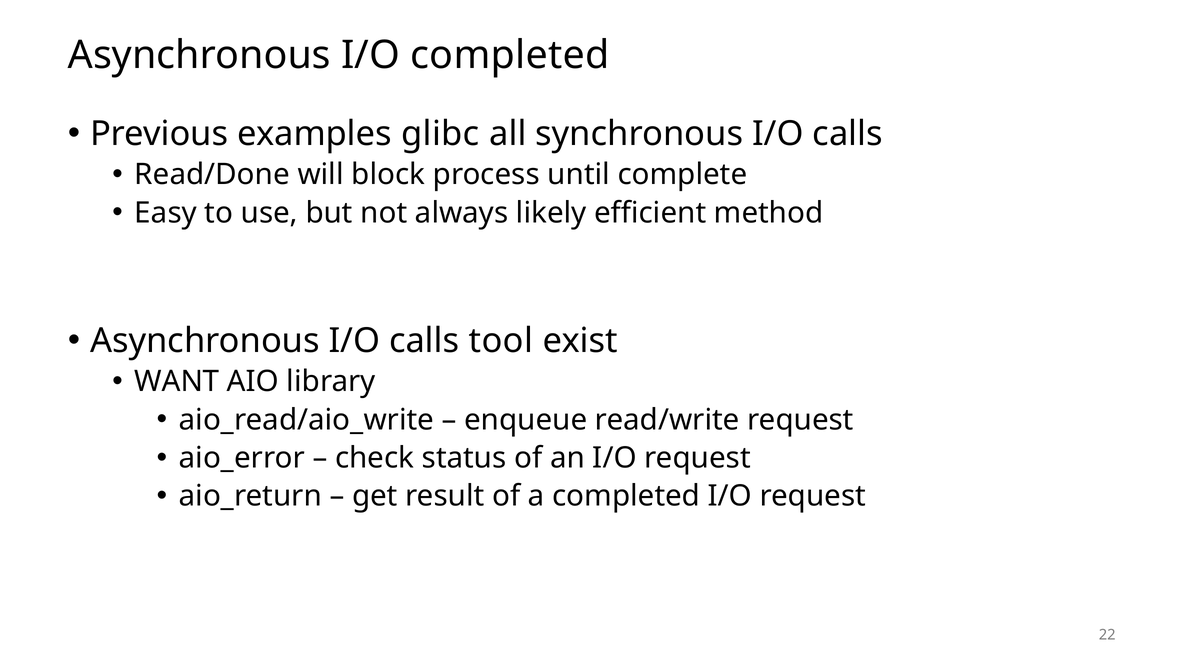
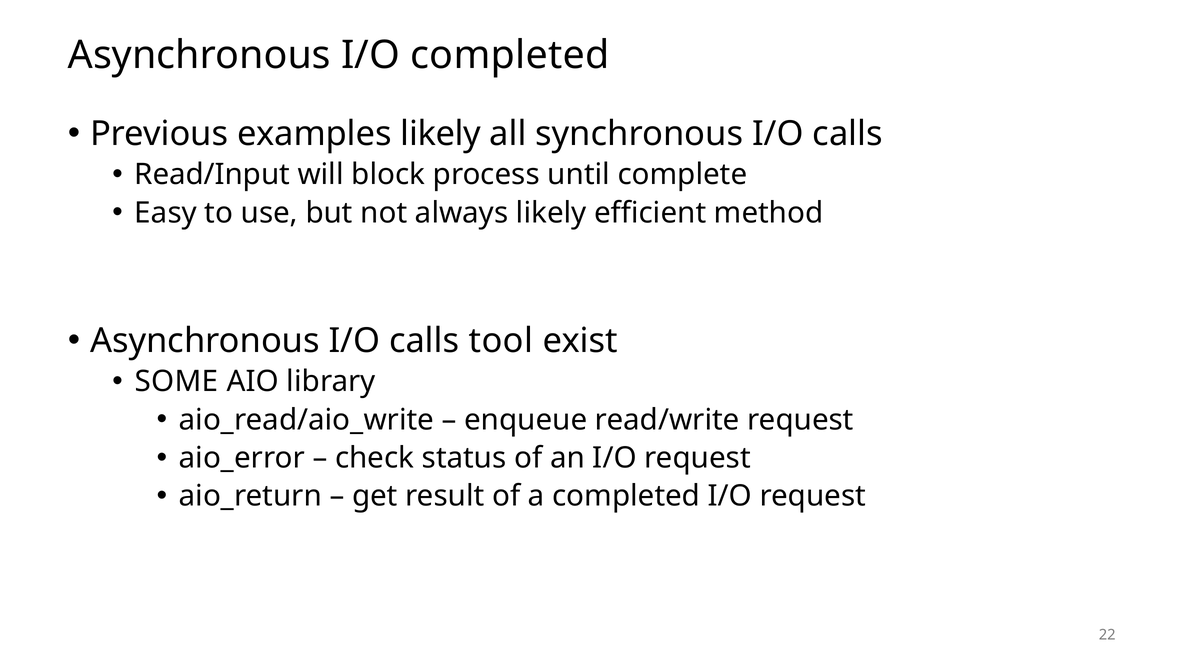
examples glibc: glibc -> likely
Read/Done: Read/Done -> Read/Input
WANT: WANT -> SOME
